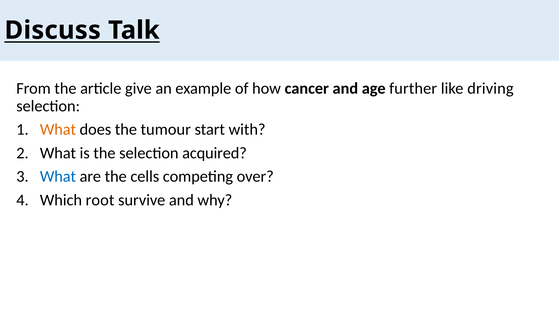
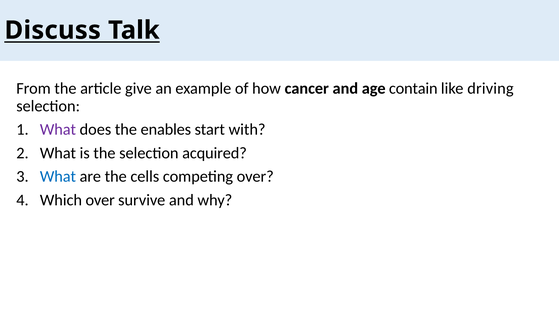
further: further -> contain
What at (58, 129) colour: orange -> purple
tumour: tumour -> enables
Which root: root -> over
